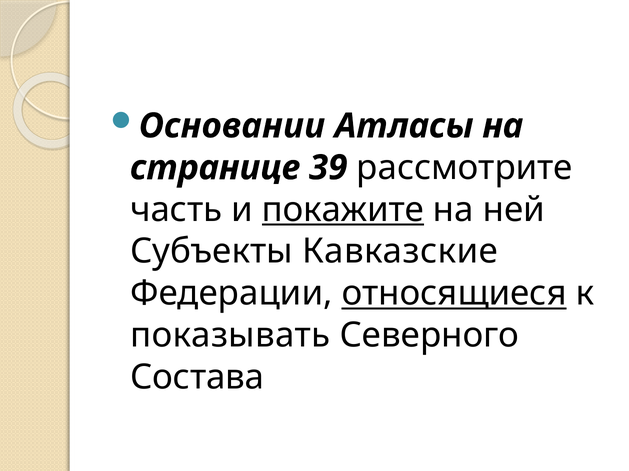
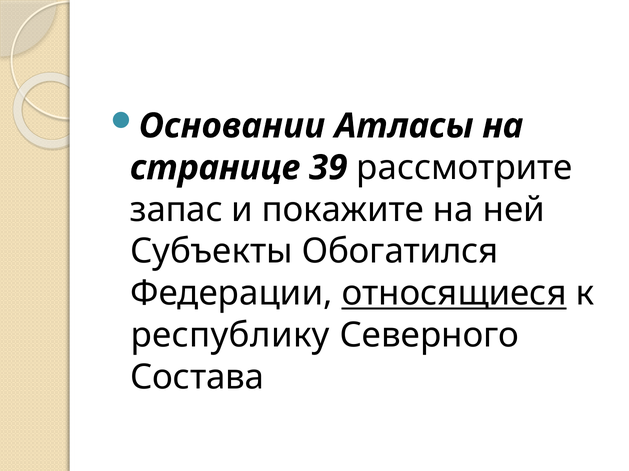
часть: часть -> запас
покажите underline: present -> none
Кавказские: Кавказские -> Обогатился
показывать: показывать -> республику
